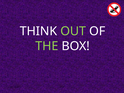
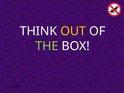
OUT colour: light green -> yellow
